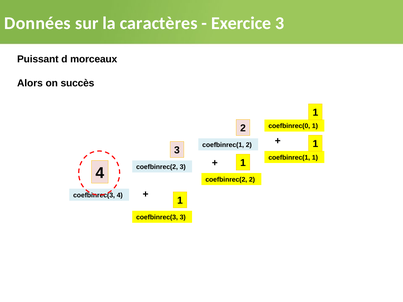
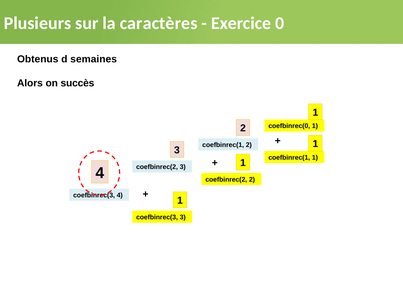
Données: Données -> Plusieurs
Exercice 3: 3 -> 0
Puissant: Puissant -> Obtenus
morceaux: morceaux -> semaines
